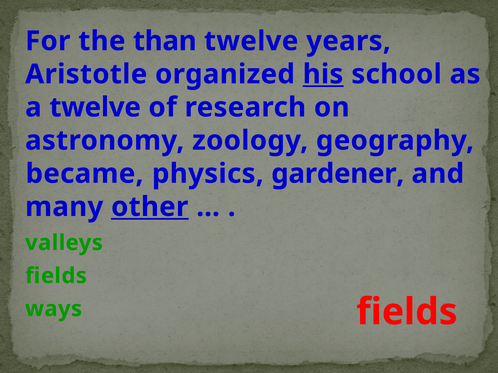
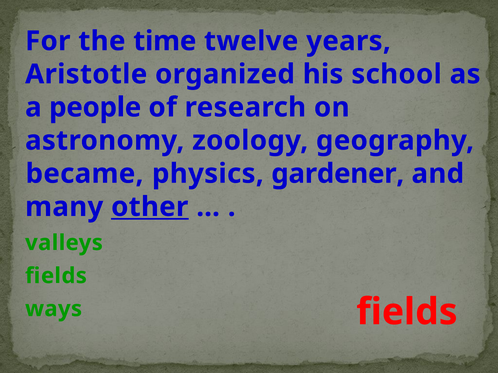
than: than -> time
his underline: present -> none
a twelve: twelve -> people
